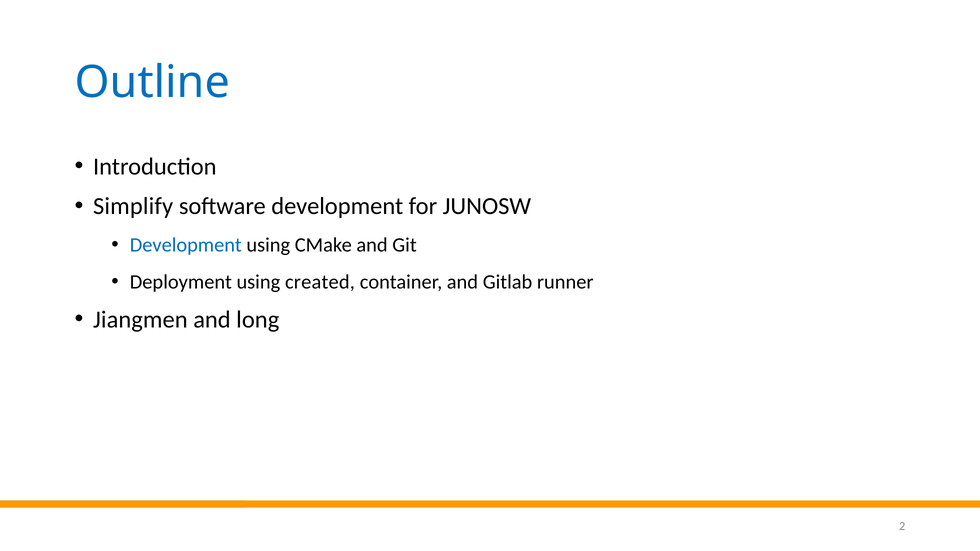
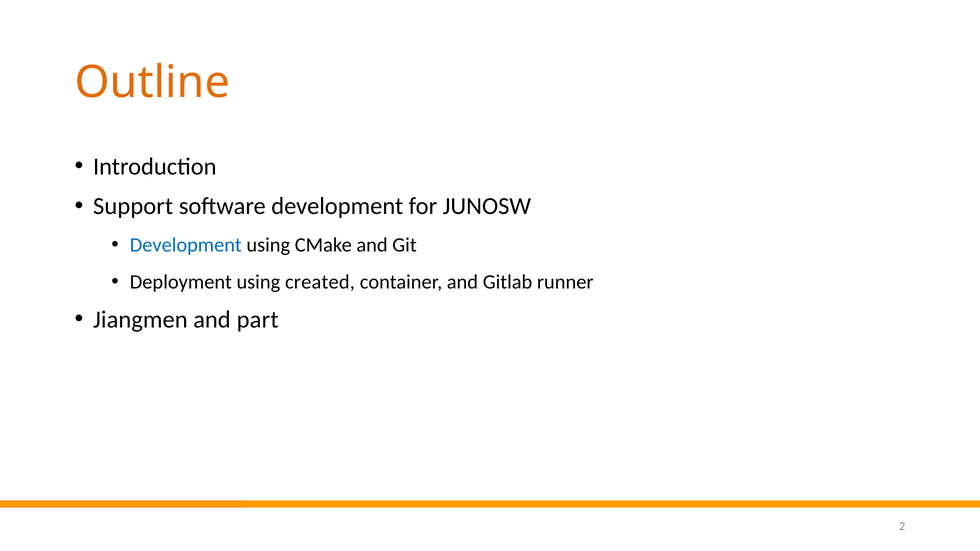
Outline colour: blue -> orange
Simplify: Simplify -> Support
long: long -> part
